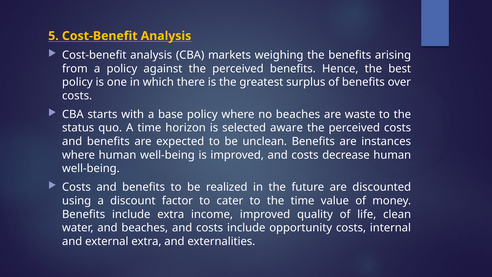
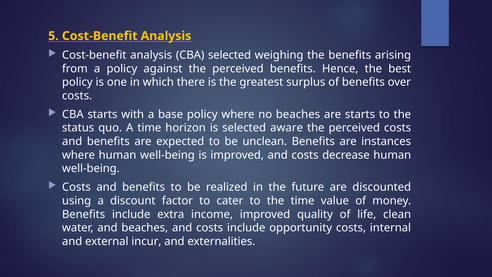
CBA markets: markets -> selected
are waste: waste -> starts
external extra: extra -> incur
